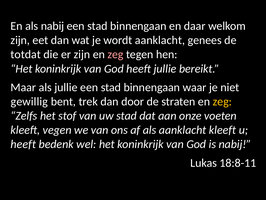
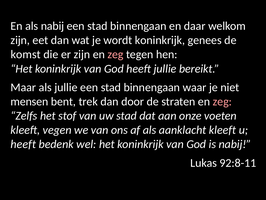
wordt aanklacht: aanklacht -> koninkrijk
totdat: totdat -> komst
gewillig: gewillig -> mensen
zeg at (222, 101) colour: yellow -> pink
18:8-11: 18:8-11 -> 92:8-11
